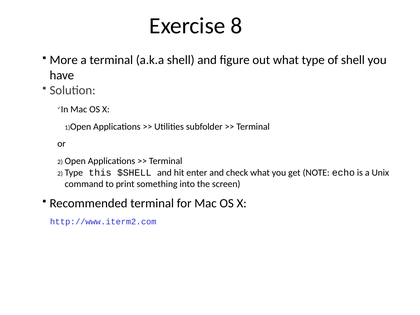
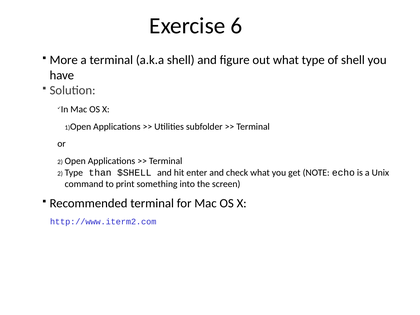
8: 8 -> 6
this: this -> than
